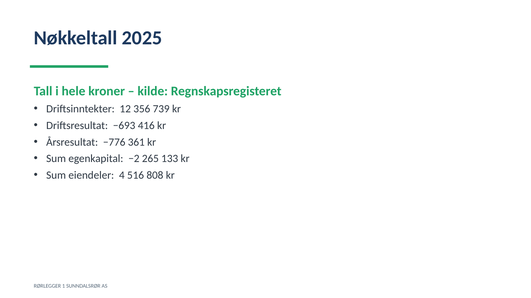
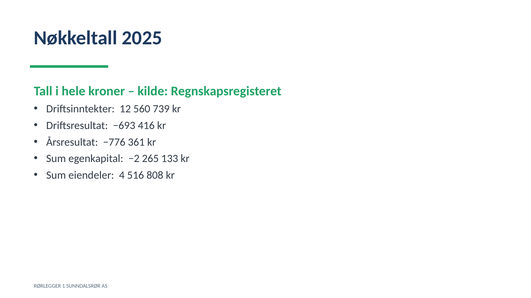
356: 356 -> 560
